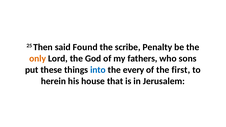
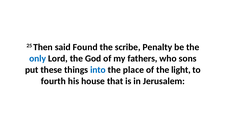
only colour: orange -> blue
every: every -> place
first: first -> light
herein: herein -> fourth
